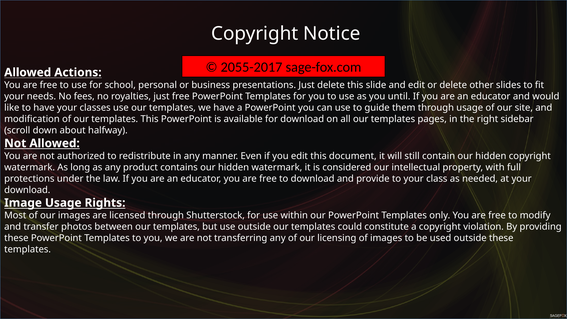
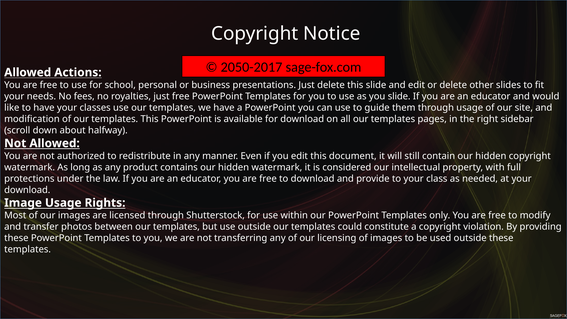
2055-2017: 2055-2017 -> 2050-2017
you until: until -> slide
